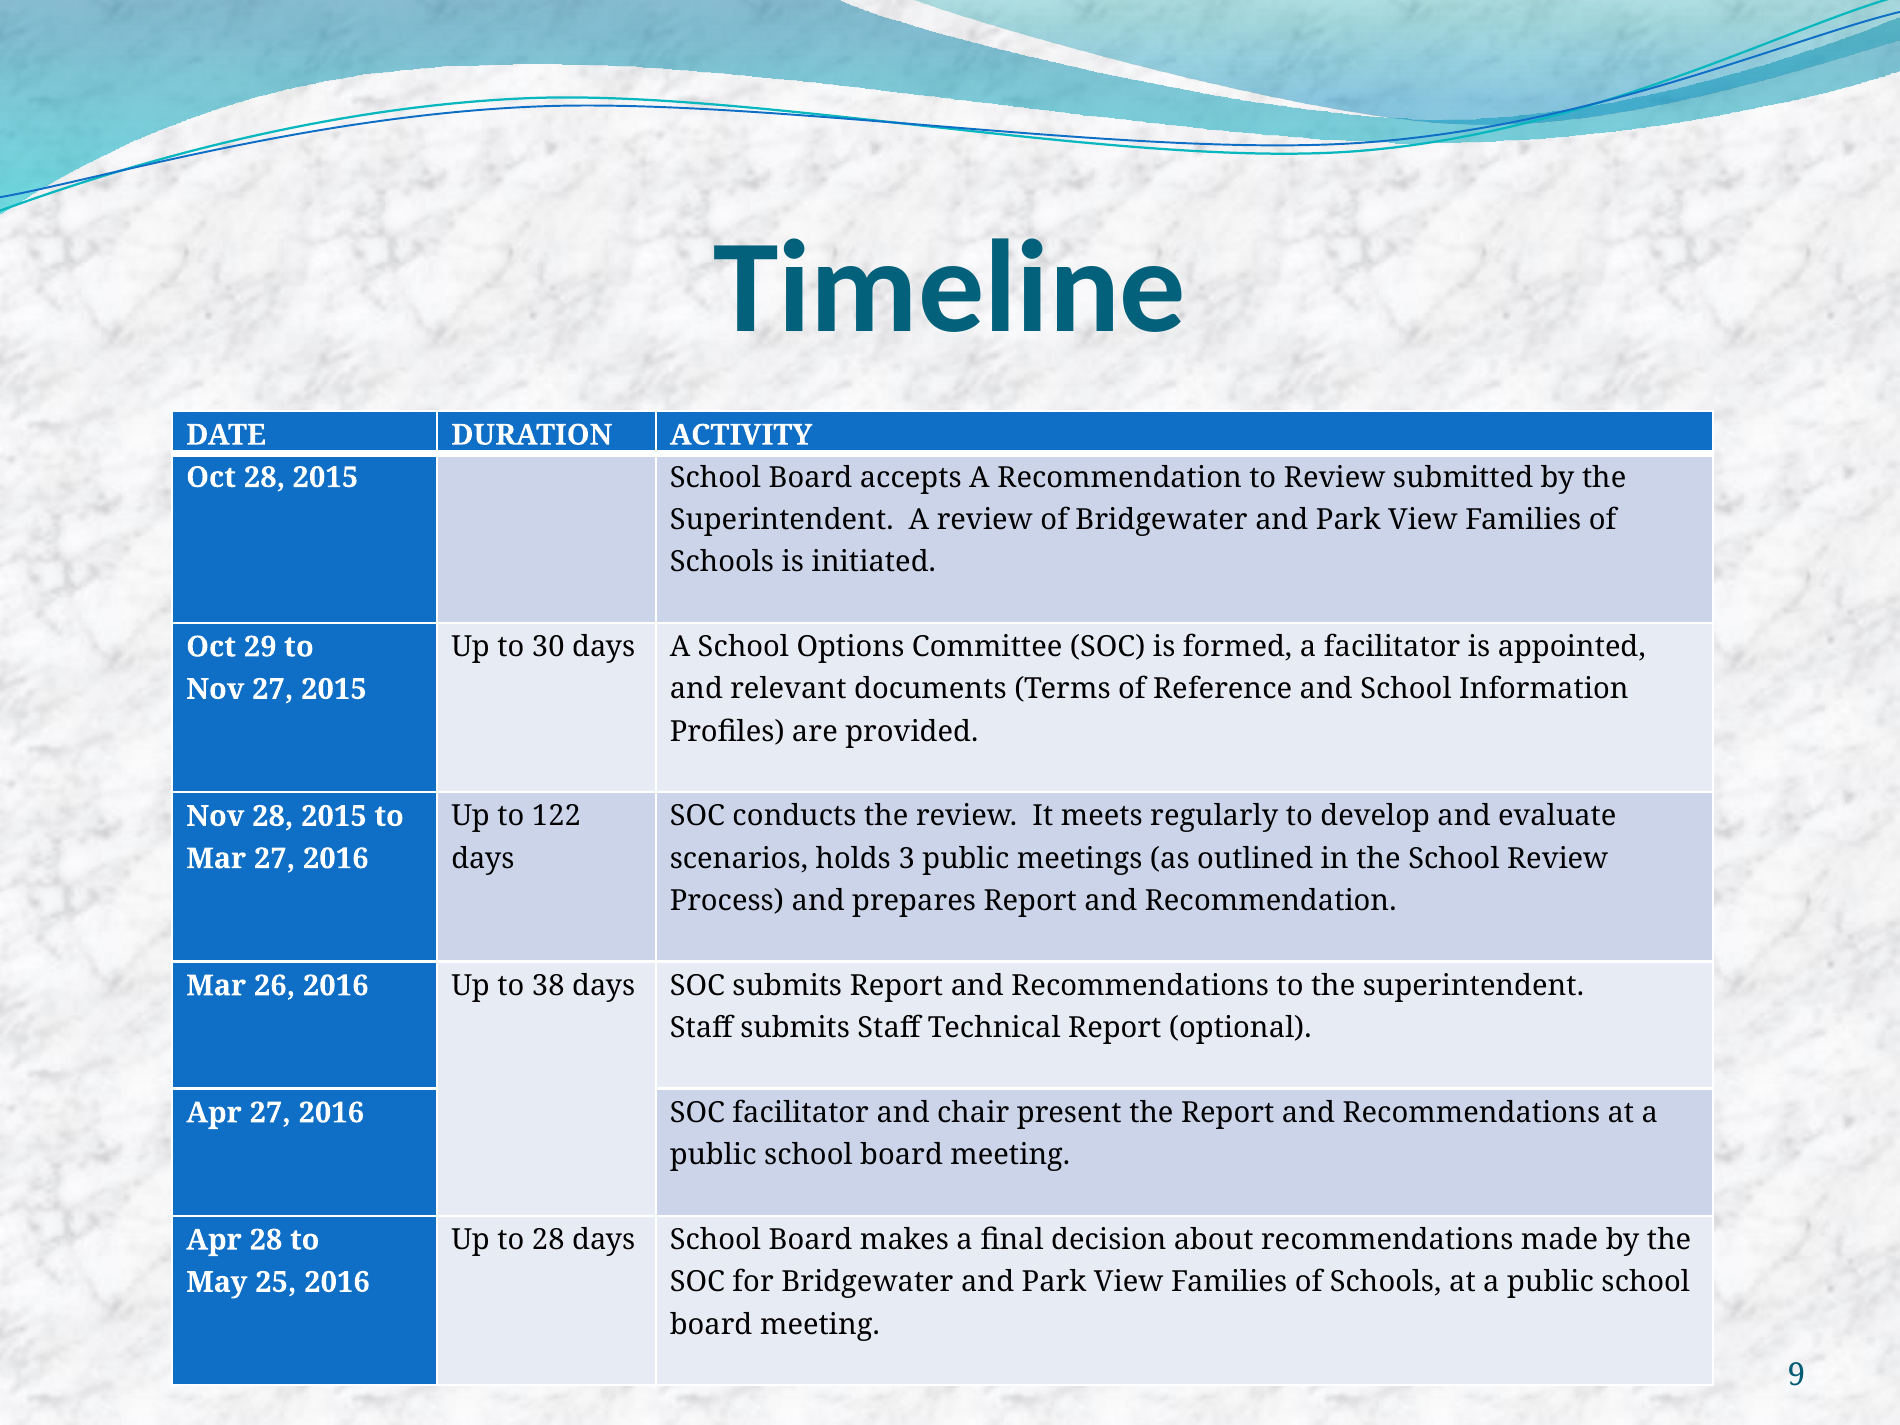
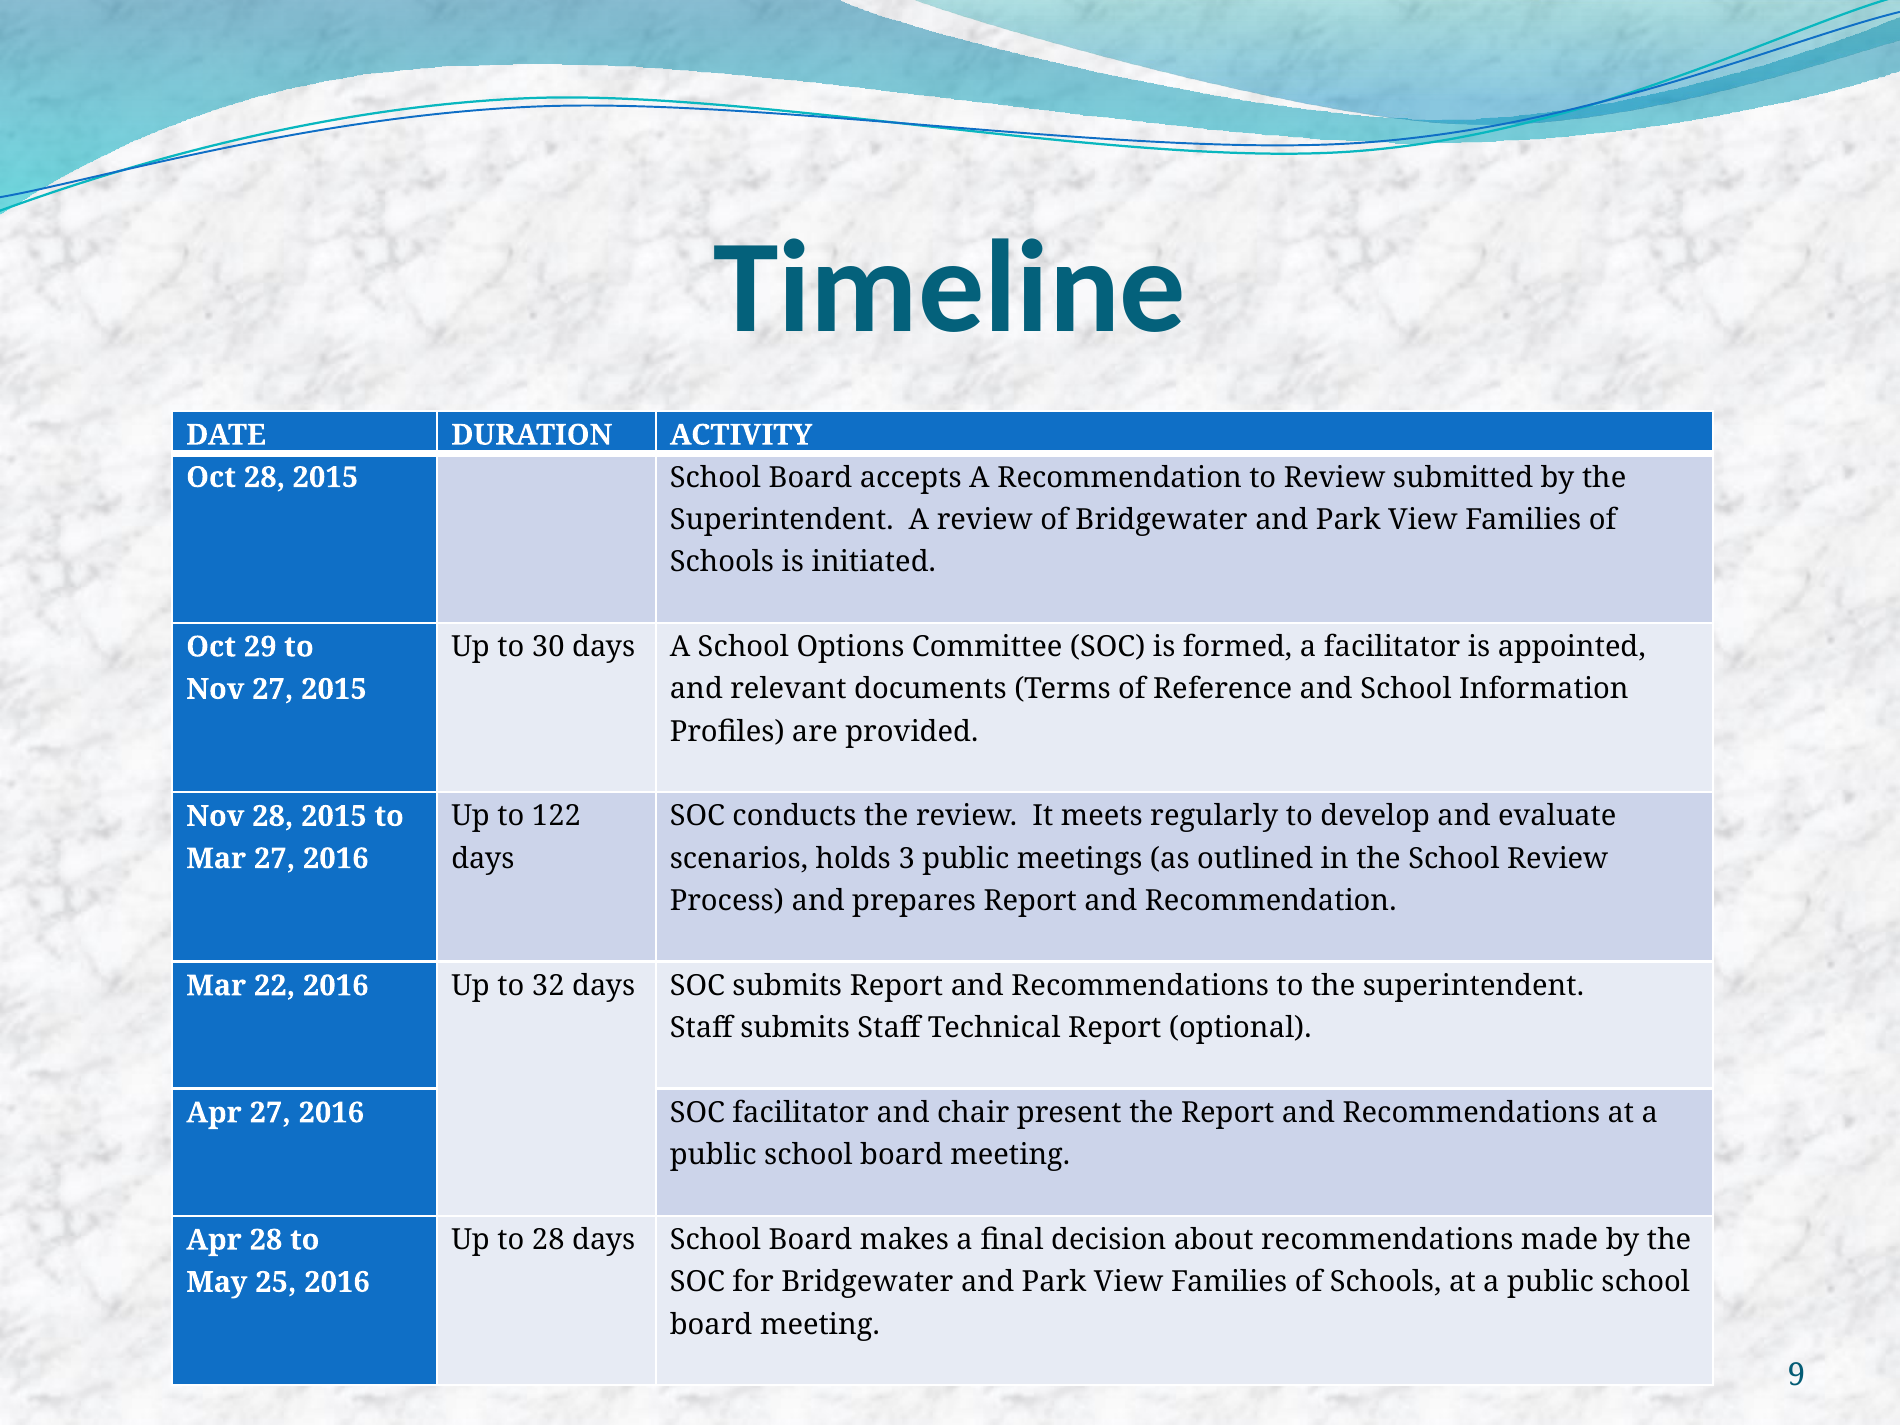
26: 26 -> 22
38: 38 -> 32
